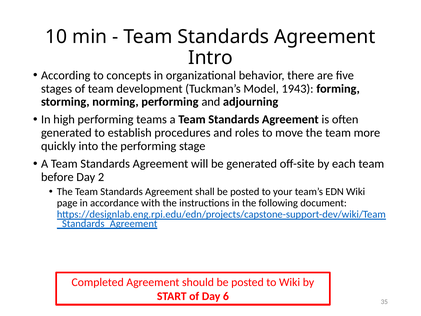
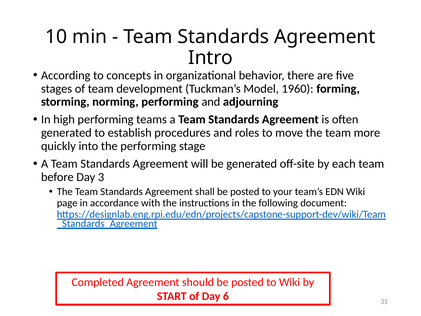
1943: 1943 -> 1960
2: 2 -> 3
